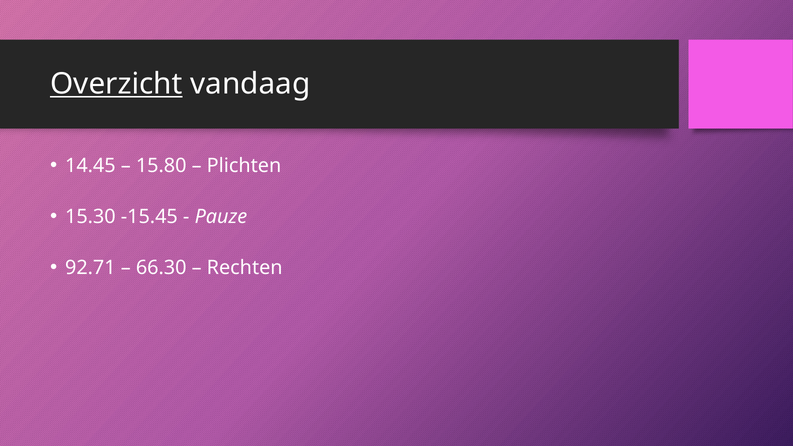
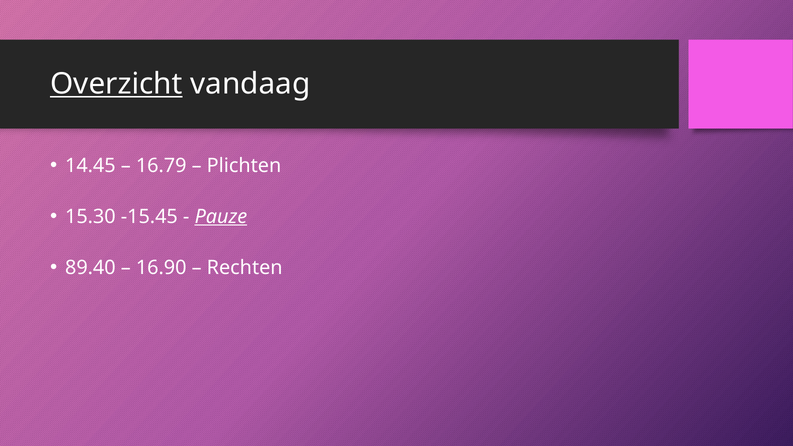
15.80: 15.80 -> 16.79
Pauze underline: none -> present
92.71: 92.71 -> 89.40
66.30: 66.30 -> 16.90
